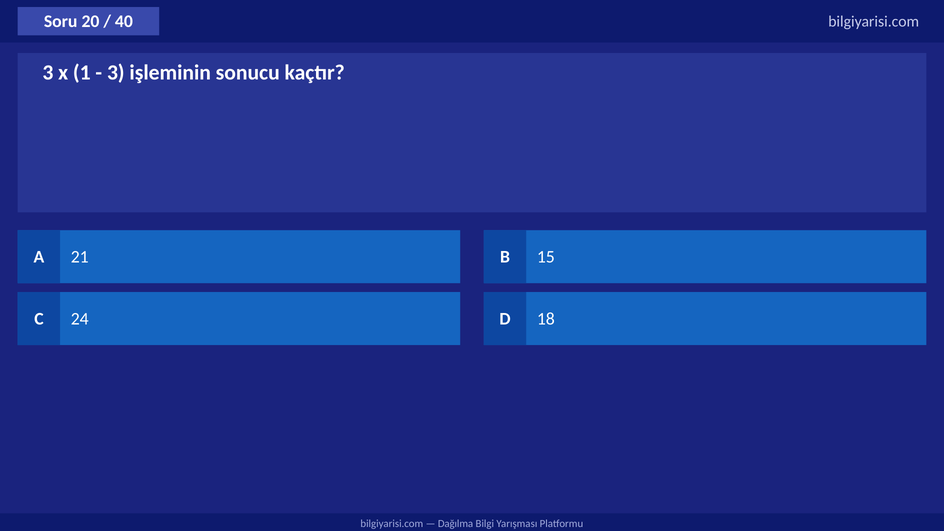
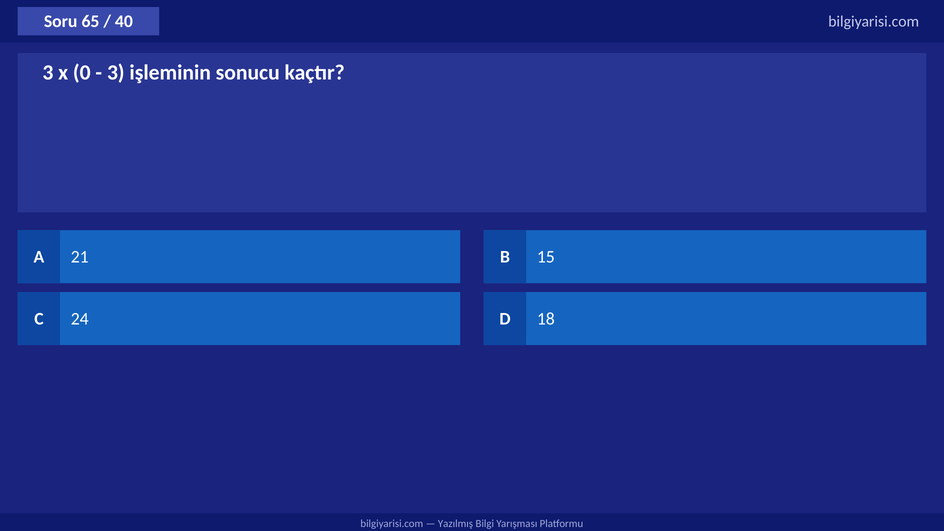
20: 20 -> 65
1: 1 -> 0
Dağılma: Dağılma -> Yazılmış
